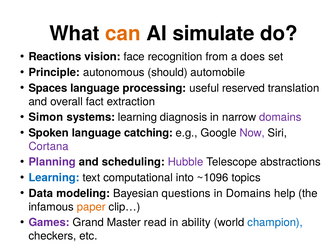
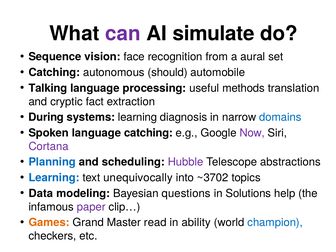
can colour: orange -> purple
Reactions: Reactions -> Sequence
does: does -> aural
Principle at (54, 72): Principle -> Catching
Spaces: Spaces -> Talking
reserved: reserved -> methods
overall: overall -> cryptic
Simon: Simon -> During
domains at (280, 117) colour: purple -> blue
Planning colour: purple -> blue
computational: computational -> unequivocally
~1096: ~1096 -> ~3702
in Domains: Domains -> Solutions
paper colour: orange -> purple
Games colour: purple -> orange
